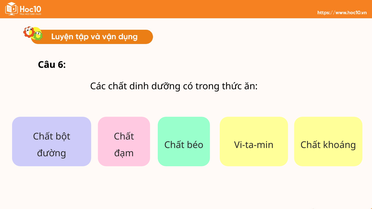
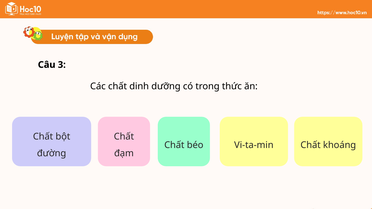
6: 6 -> 3
